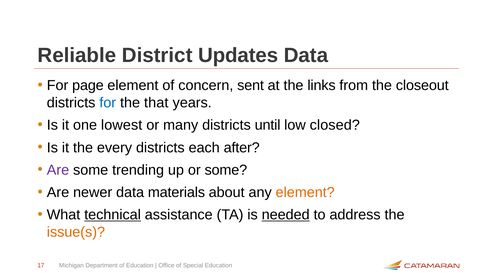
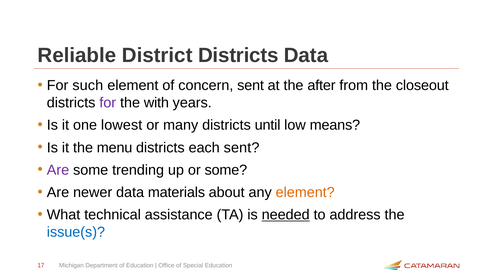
District Updates: Updates -> Districts
page: page -> such
links: links -> after
for at (108, 102) colour: blue -> purple
that: that -> with
closed: closed -> means
every: every -> menu
each after: after -> sent
technical underline: present -> none
issue(s colour: orange -> blue
